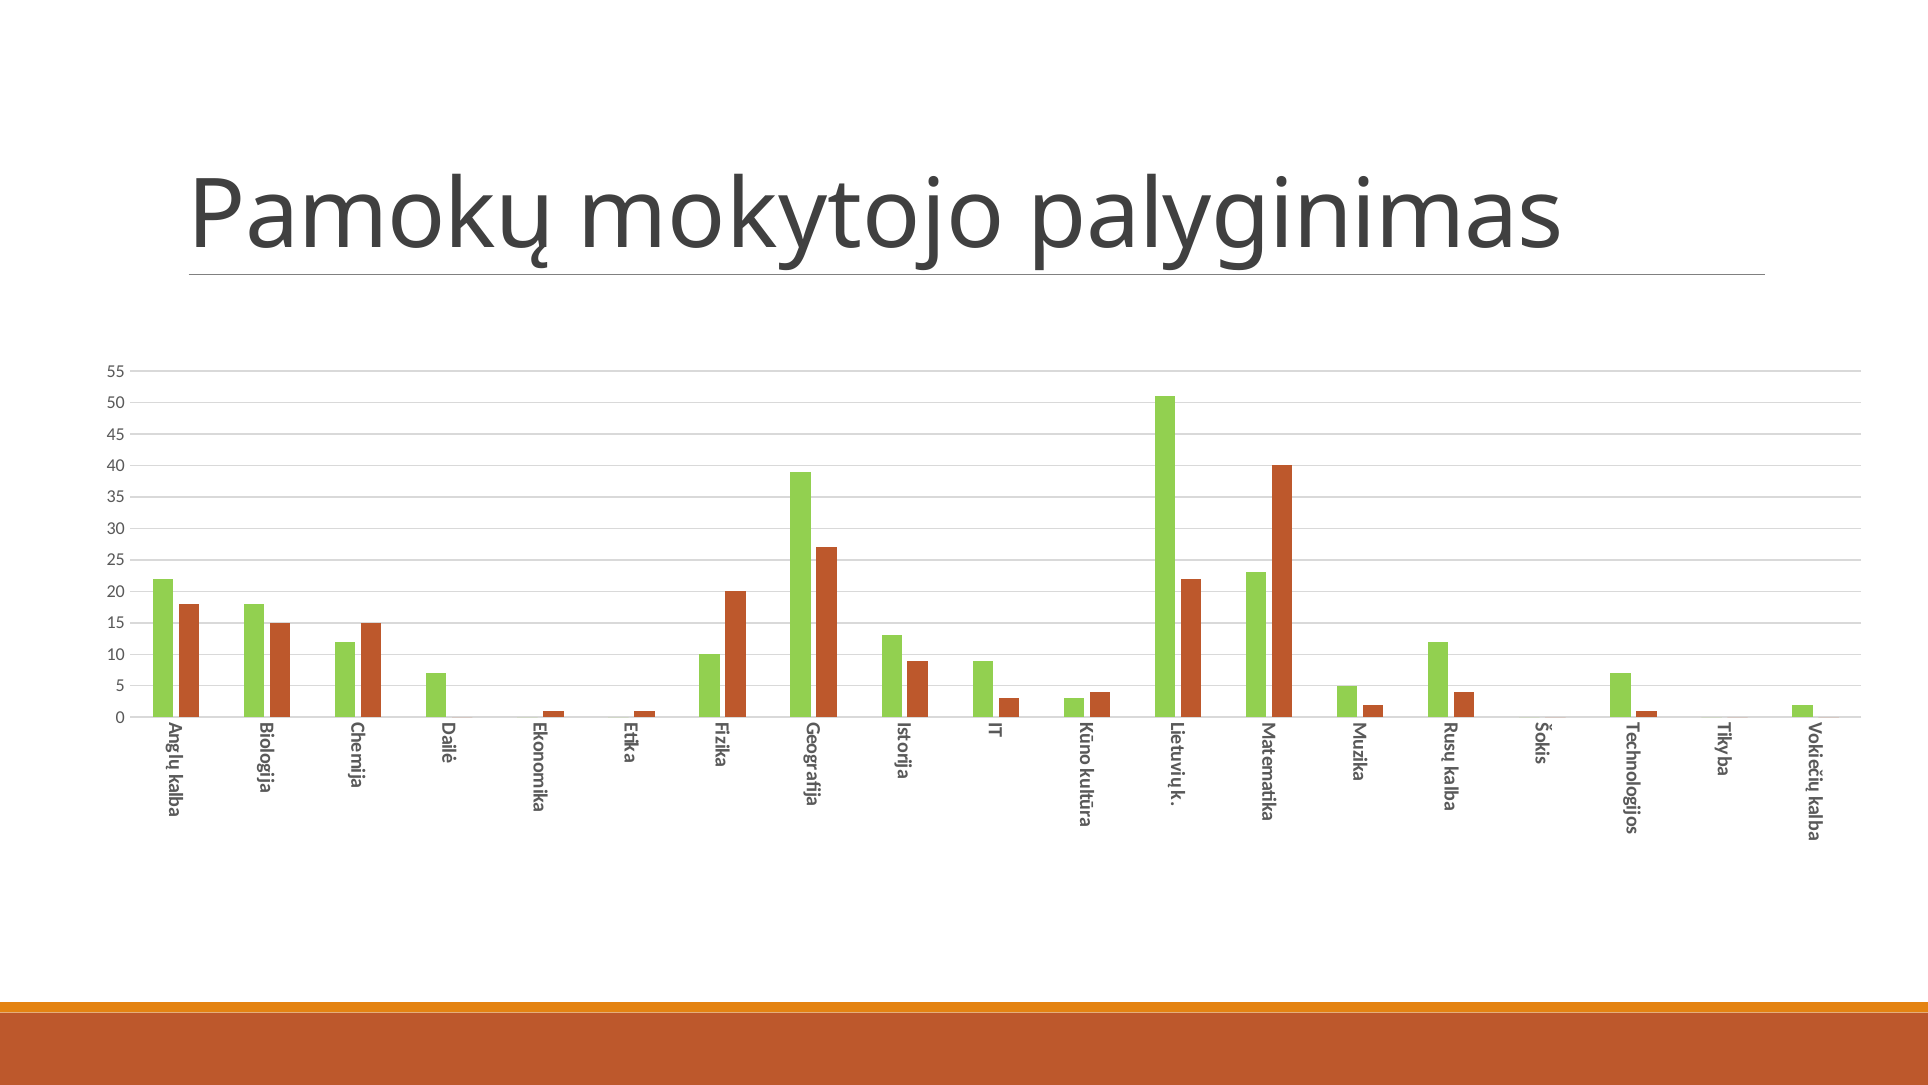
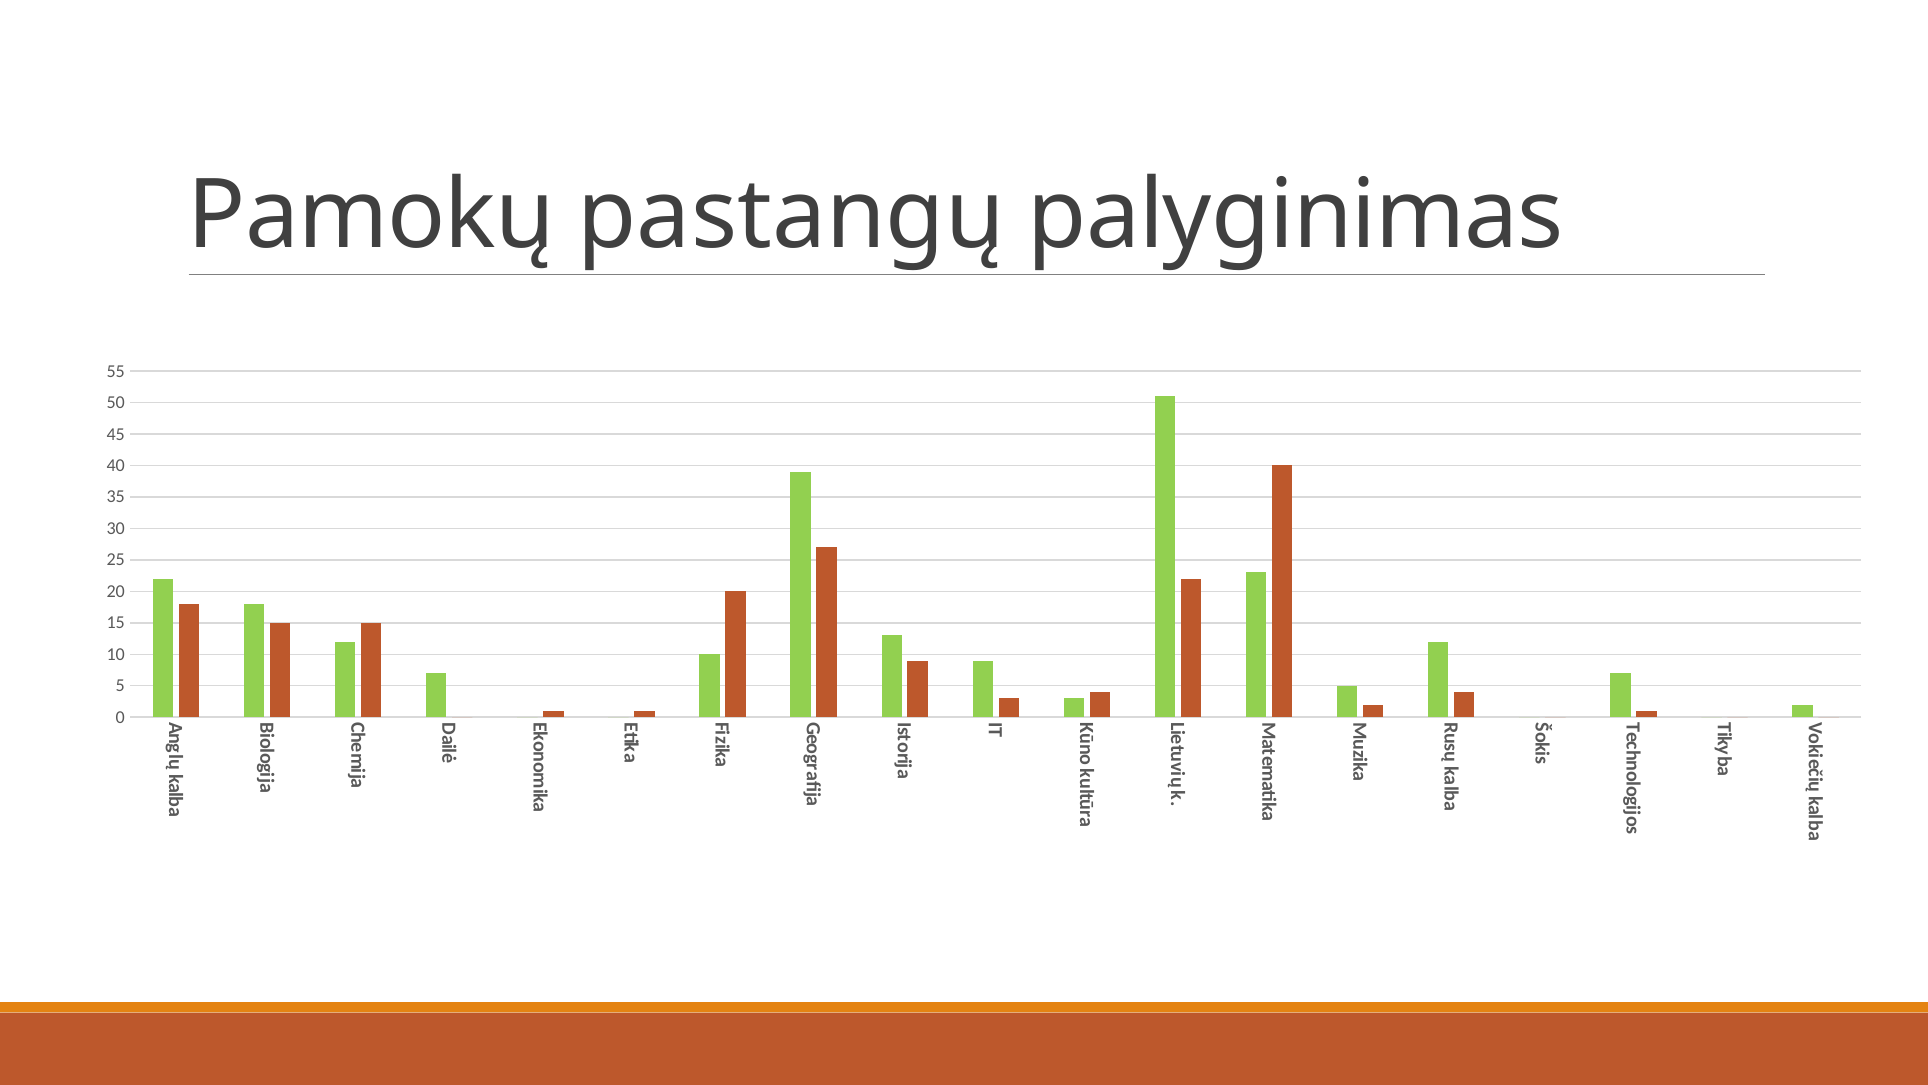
mokytojo: mokytojo -> pastangų
